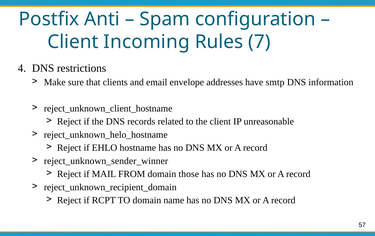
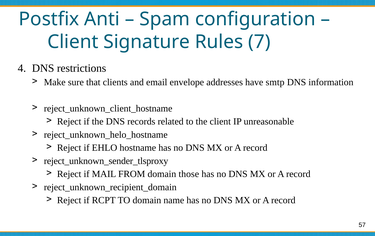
Incoming: Incoming -> Signature
reject_unknown_sender_winner: reject_unknown_sender_winner -> reject_unknown_sender_tlsproxy
